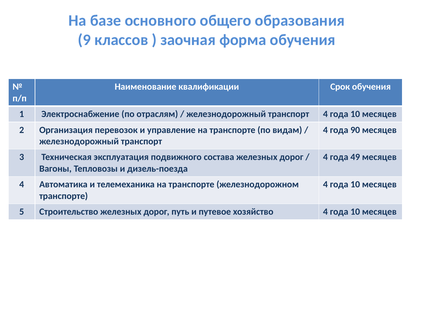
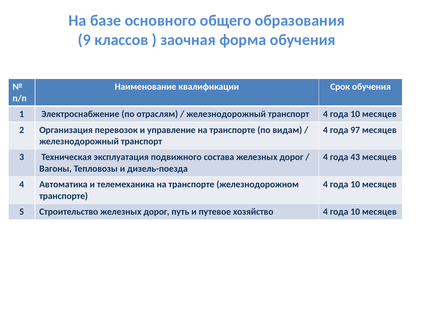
90: 90 -> 97
49: 49 -> 43
